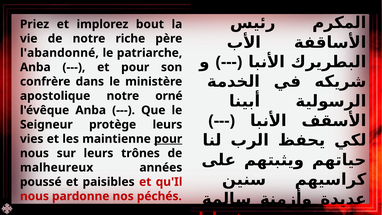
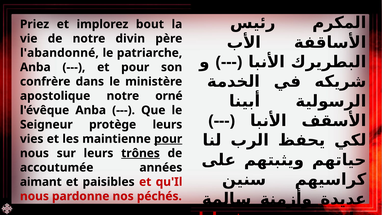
riche: riche -> divin
trônes underline: none -> present
malheureux: malheureux -> accoutumée
poussé: poussé -> aimant
